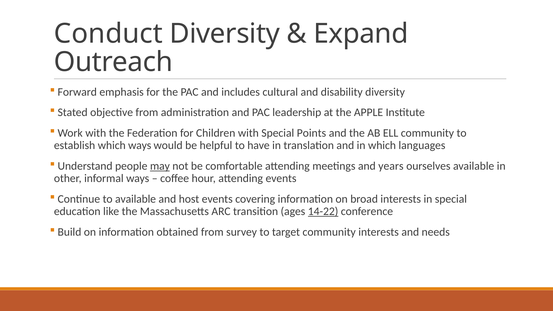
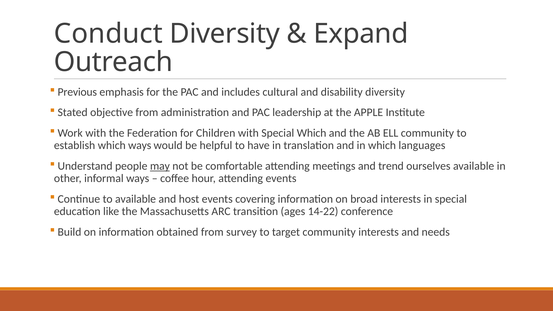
Forward: Forward -> Previous
Special Points: Points -> Which
years: years -> trend
14-22 underline: present -> none
